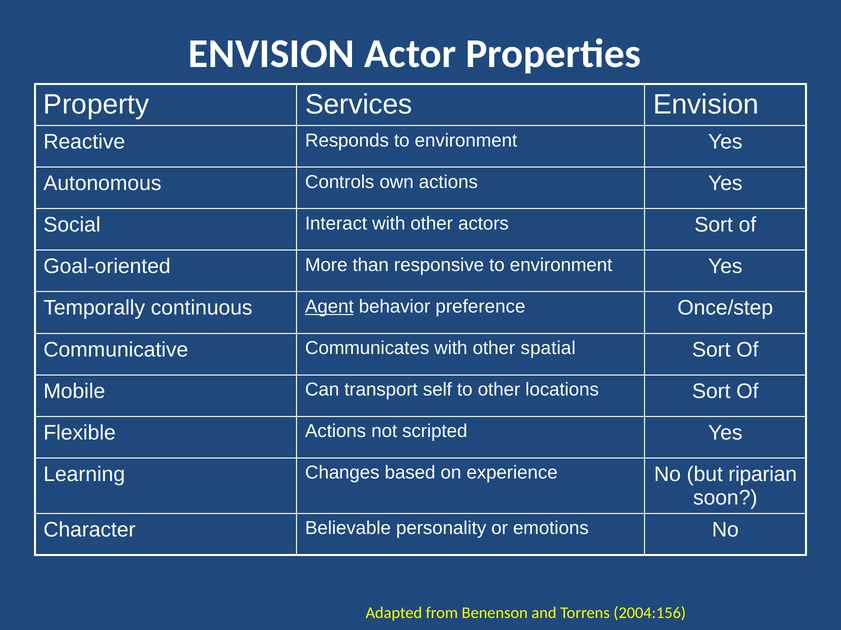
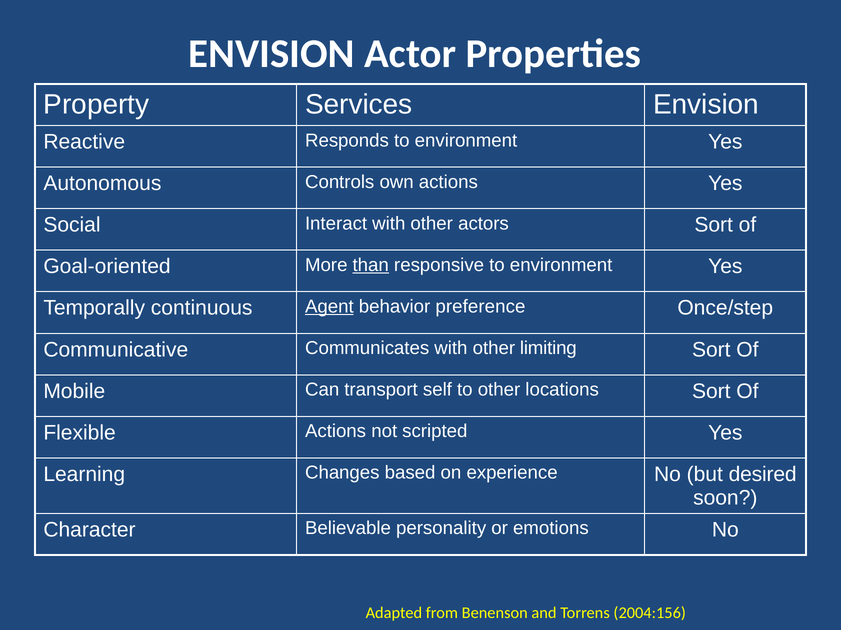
than underline: none -> present
spatial: spatial -> limiting
riparian: riparian -> desired
